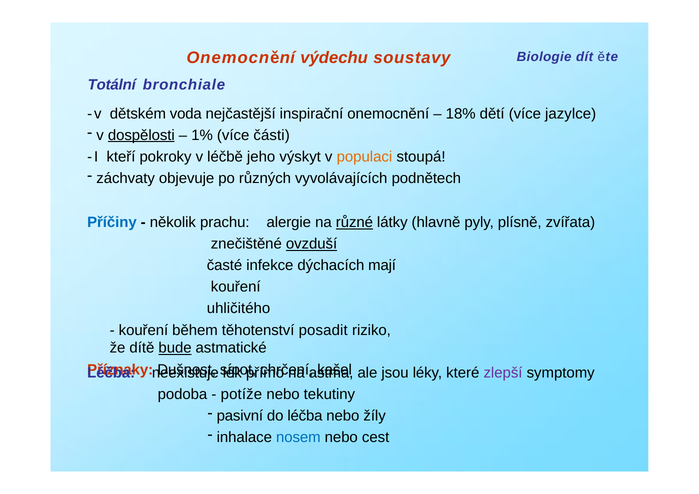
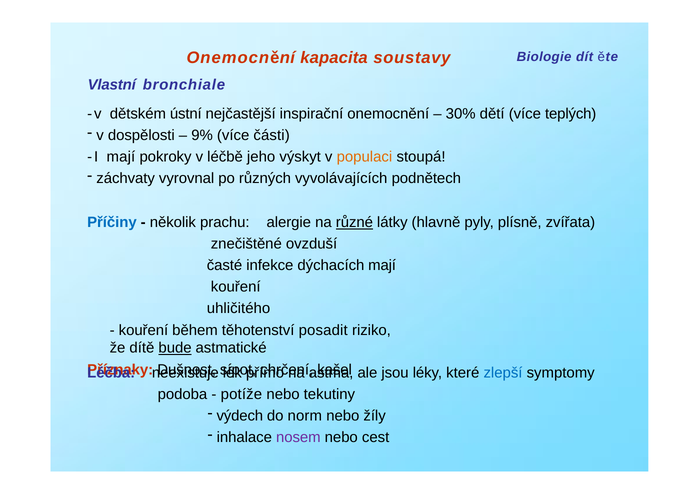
výdechu: výdechu -> kapacita
Totální: Totální -> Vlastní
voda: voda -> ústní
18%: 18% -> 30%
jazylce: jazylce -> teplých
dospělosti underline: present -> none
1%: 1% -> 9%
I kteří: kteří -> mají
objevuje: objevuje -> vyrovnal
ovzduší underline: present -> none
zlepší colour: purple -> blue
pasivní: pasivní -> výdech
do léčba: léčba -> norm
nosem colour: blue -> purple
